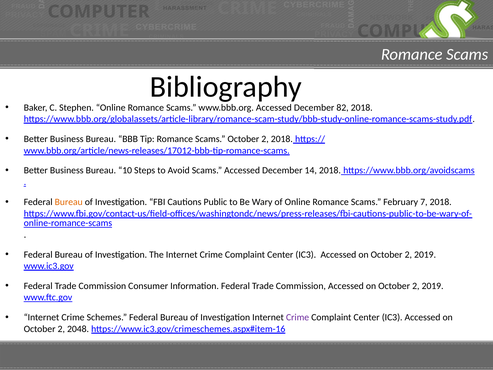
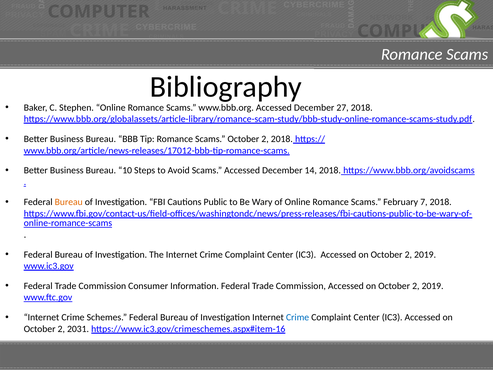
82: 82 -> 27
Crime at (298, 317) colour: purple -> blue
2048: 2048 -> 2031
